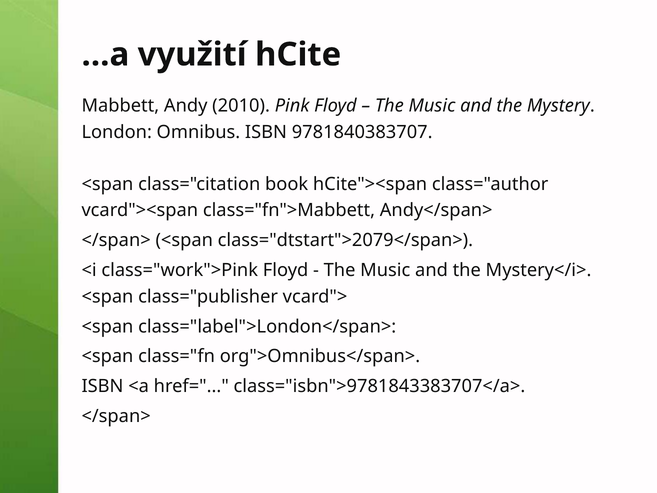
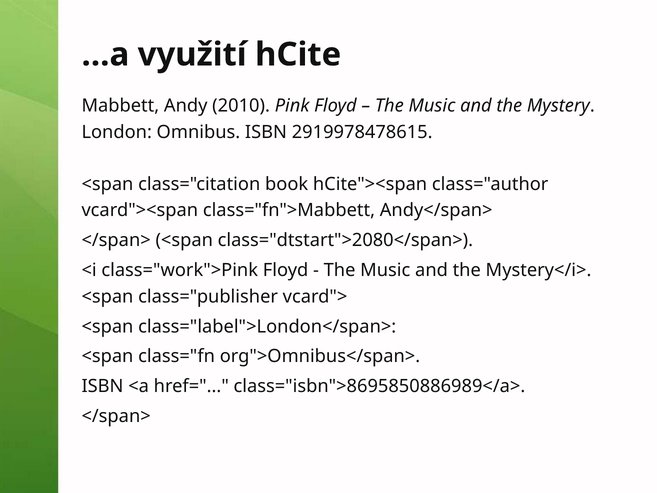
9781840383707: 9781840383707 -> 2919978478615
class="dtstart">2079</span>: class="dtstart">2079</span> -> class="dtstart">2080</span>
class="isbn">9781843383707</a>: class="isbn">9781843383707</a> -> class="isbn">8695850886989</a>
